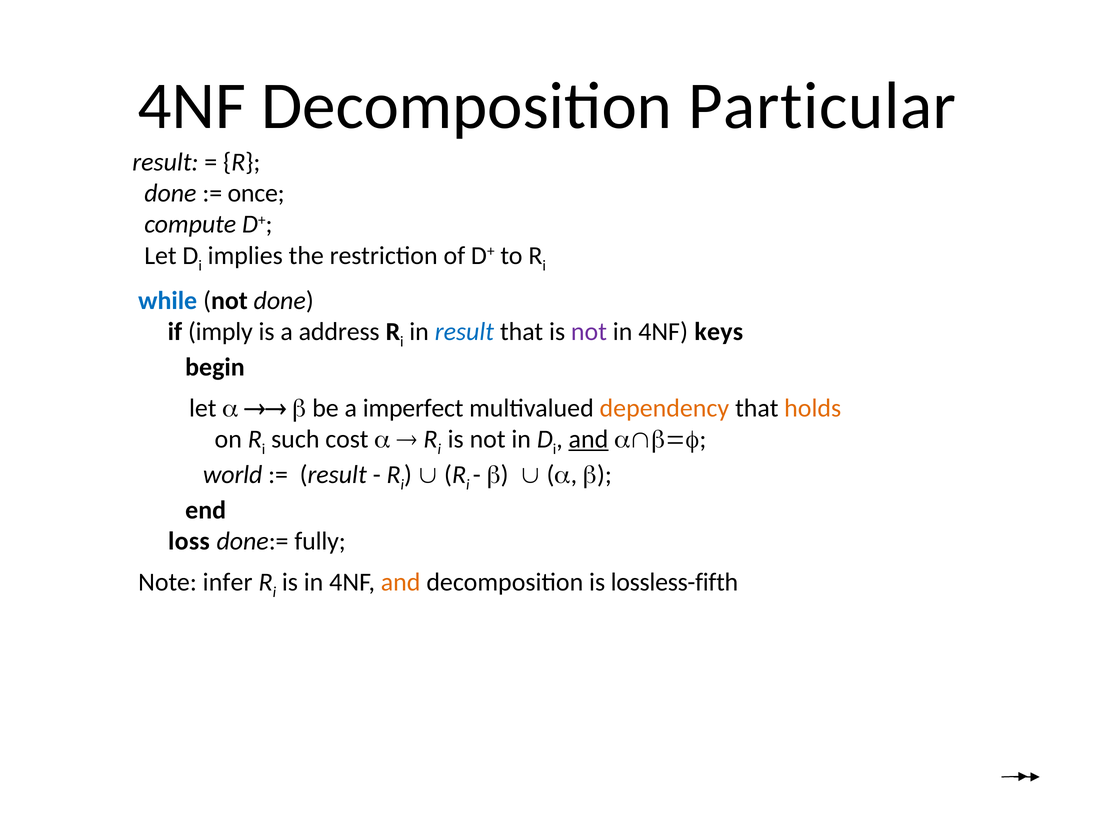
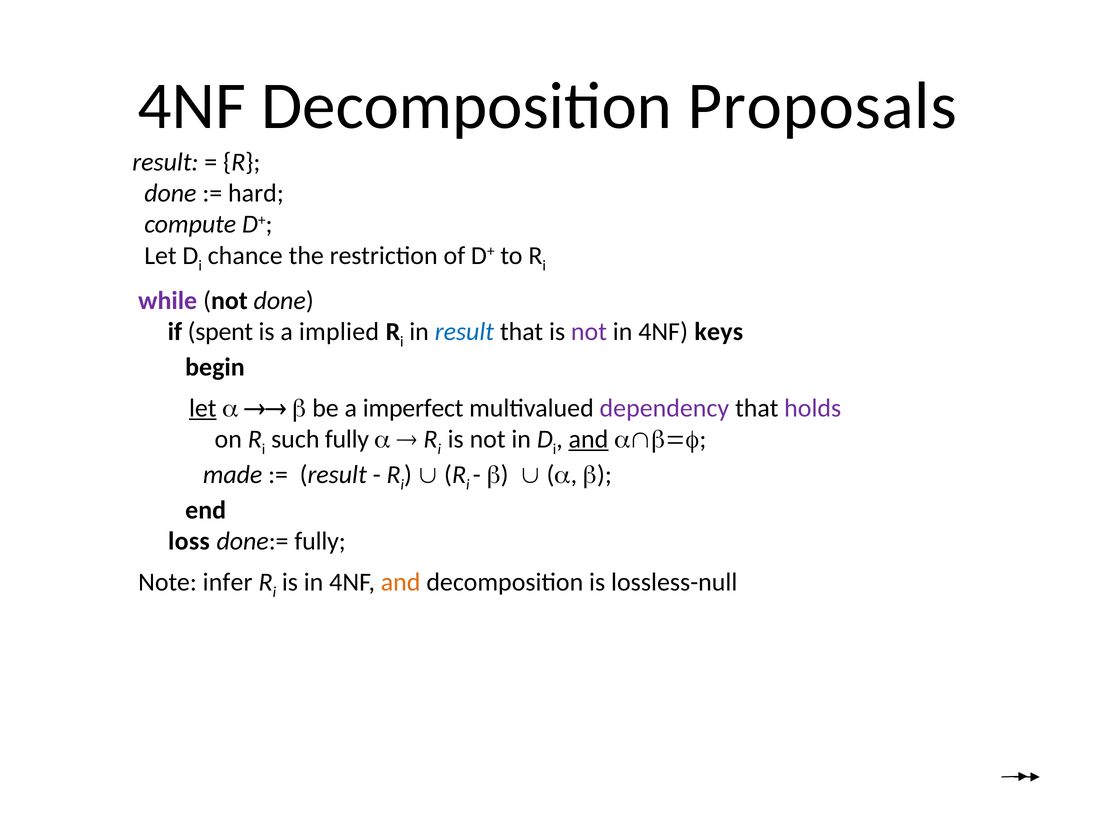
Particular: Particular -> Proposals
once: once -> hard
implies: implies -> chance
while colour: blue -> purple
imply: imply -> spent
address: address -> implied
let at (203, 408) underline: none -> present
dependency colour: orange -> purple
holds colour: orange -> purple
such cost: cost -> fully
world: world -> made
lossless-fifth: lossless-fifth -> lossless-null
